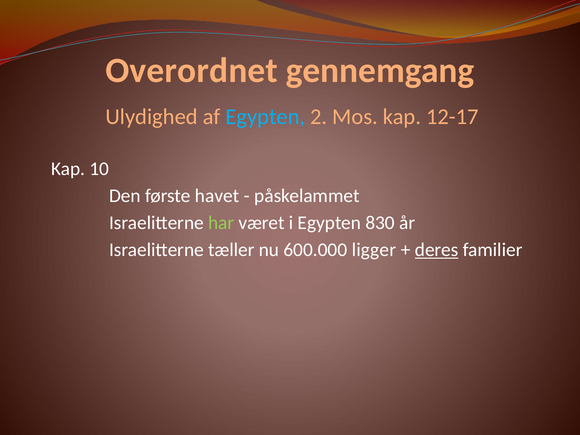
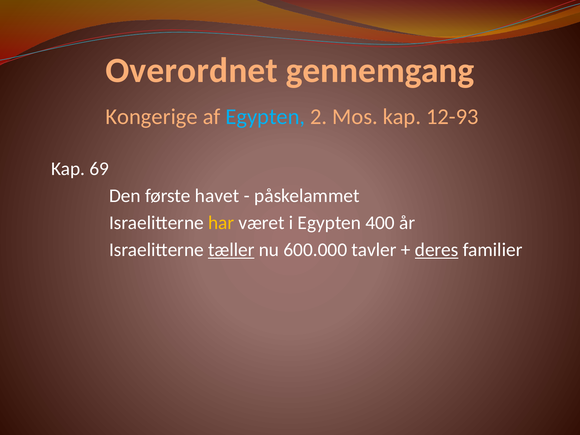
Ulydighed: Ulydighed -> Kongerige
12-17: 12-17 -> 12-93
10: 10 -> 69
har colour: light green -> yellow
830: 830 -> 400
tæller underline: none -> present
ligger: ligger -> tavler
